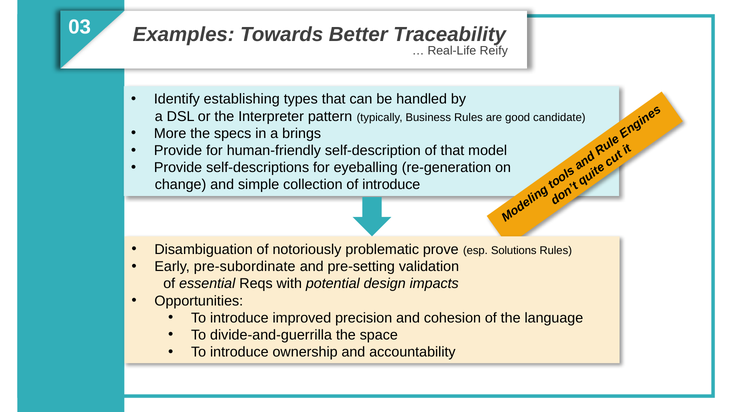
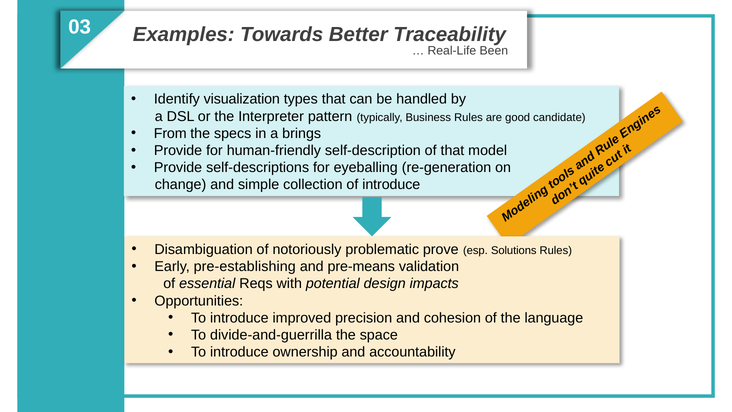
Reify: Reify -> Been
establishing: establishing -> visualization
More: More -> From
pre-subordinate: pre-subordinate -> pre-establishing
pre-setting: pre-setting -> pre-means
